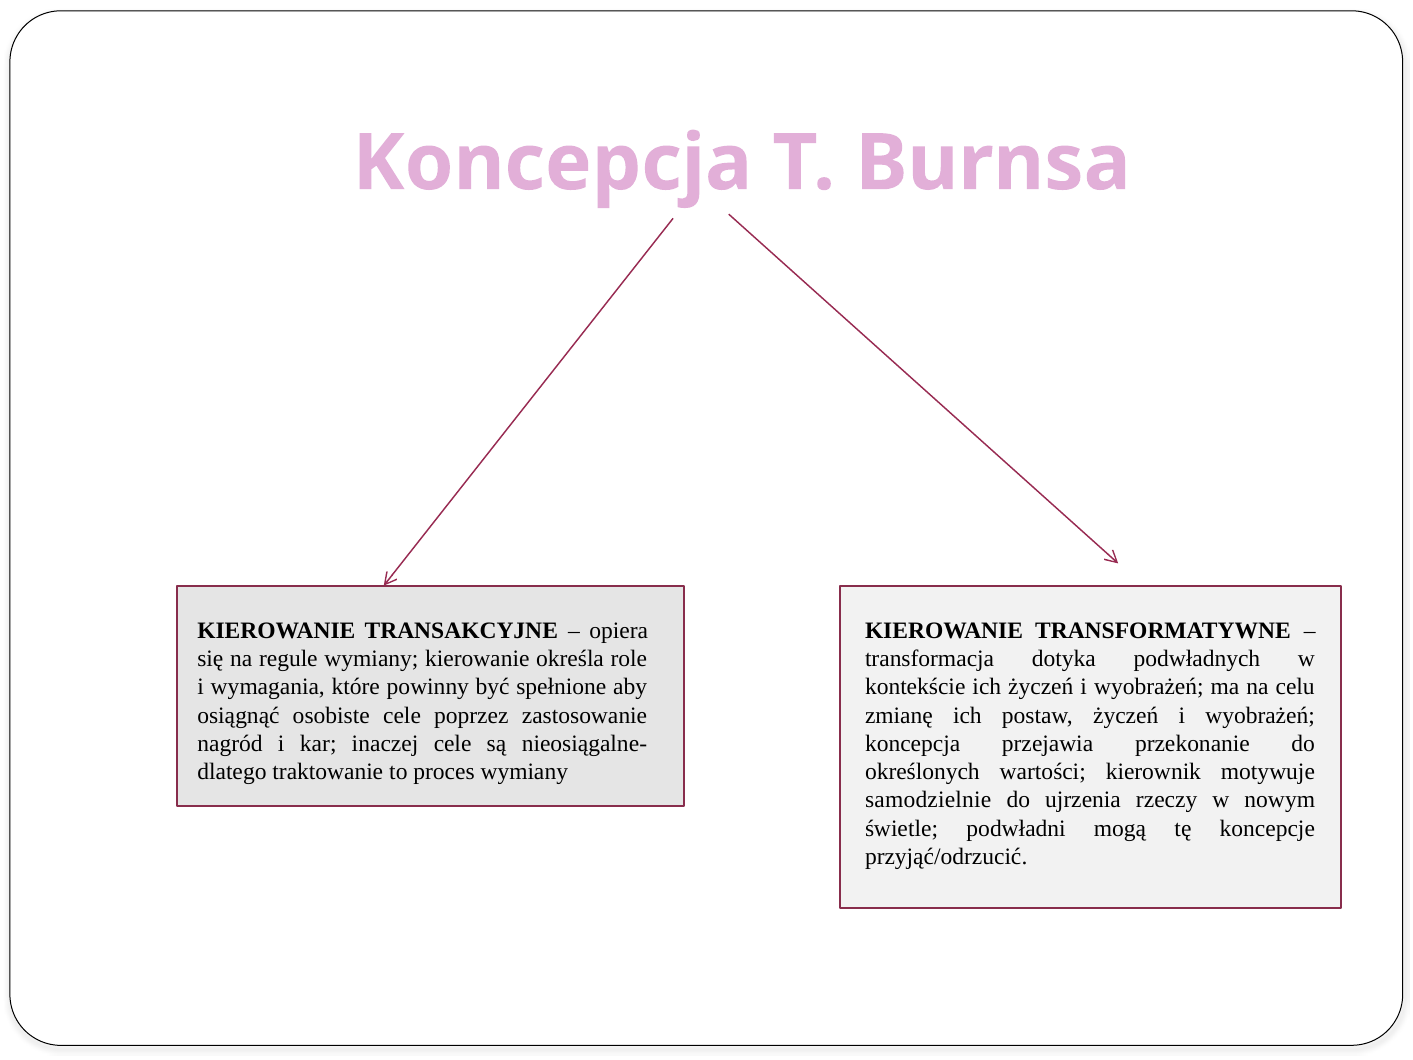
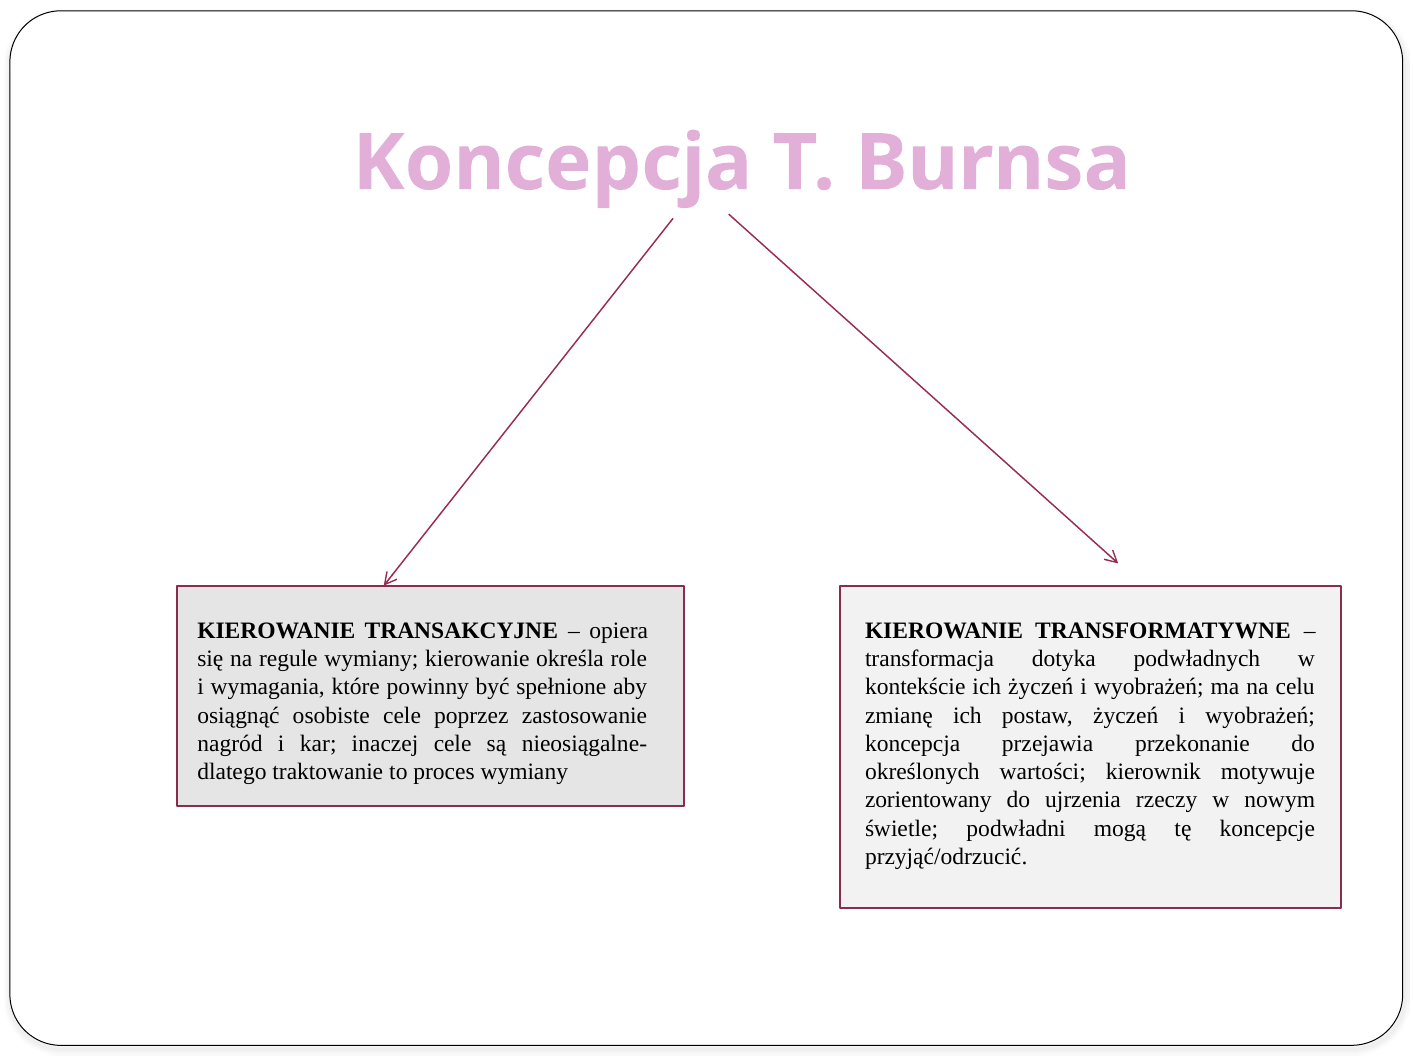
samodzielnie: samodzielnie -> zorientowany
